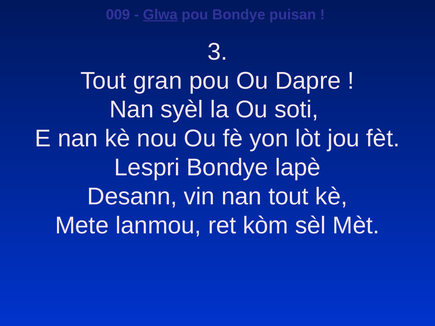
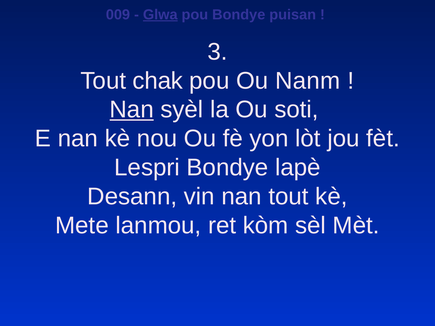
gran: gran -> chak
Dapre: Dapre -> Nanm
Nan at (132, 110) underline: none -> present
